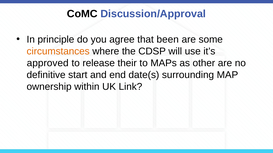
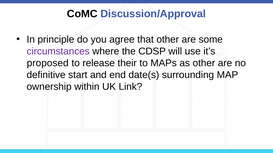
that been: been -> other
circumstances colour: orange -> purple
approved: approved -> proposed
